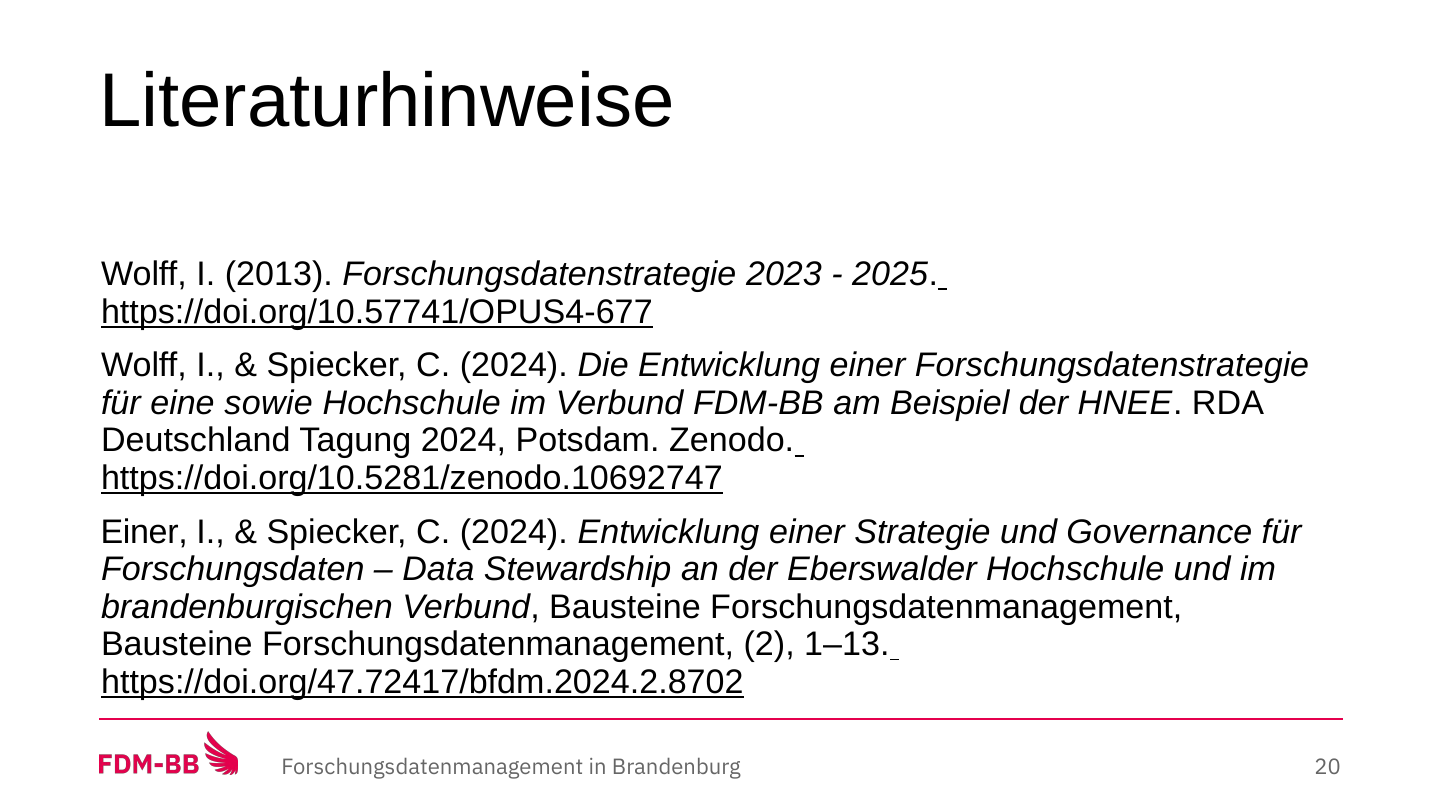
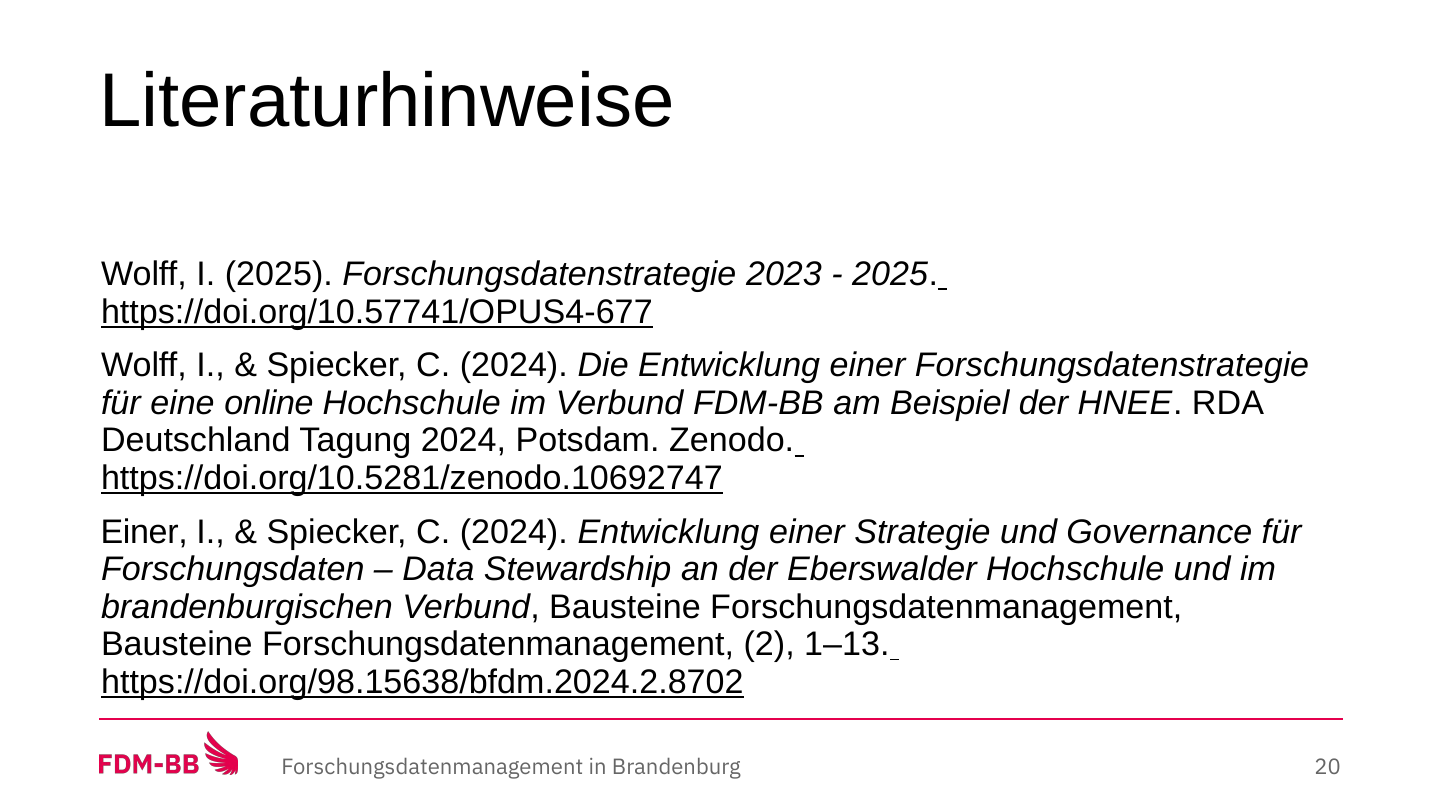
I 2013: 2013 -> 2025
sowie: sowie -> online
https://doi.org/47.72417/bfdm.2024.2.8702: https://doi.org/47.72417/bfdm.2024.2.8702 -> https://doi.org/98.15638/bfdm.2024.2.8702
